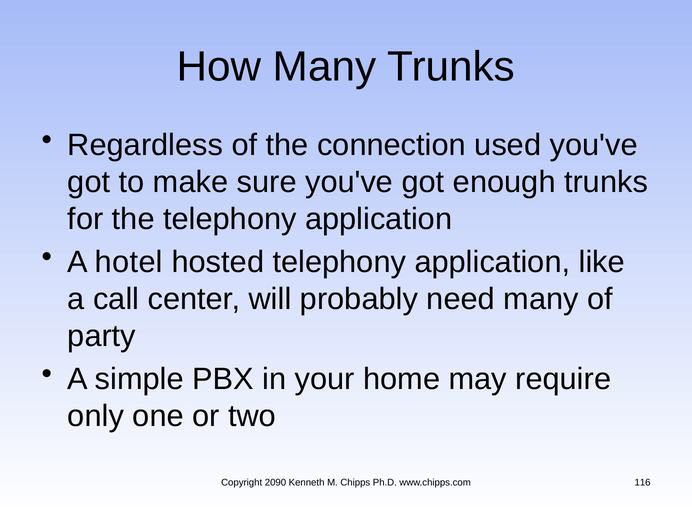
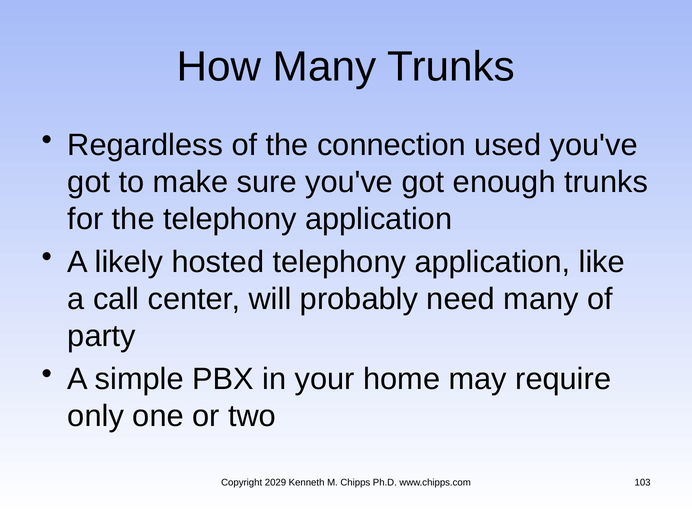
hotel: hotel -> likely
2090: 2090 -> 2029
116: 116 -> 103
